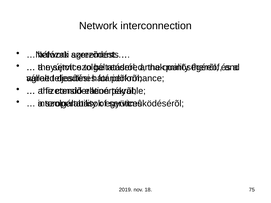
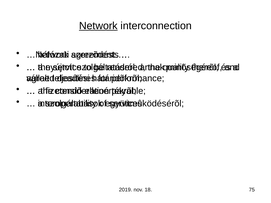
Network underline: none -> present
